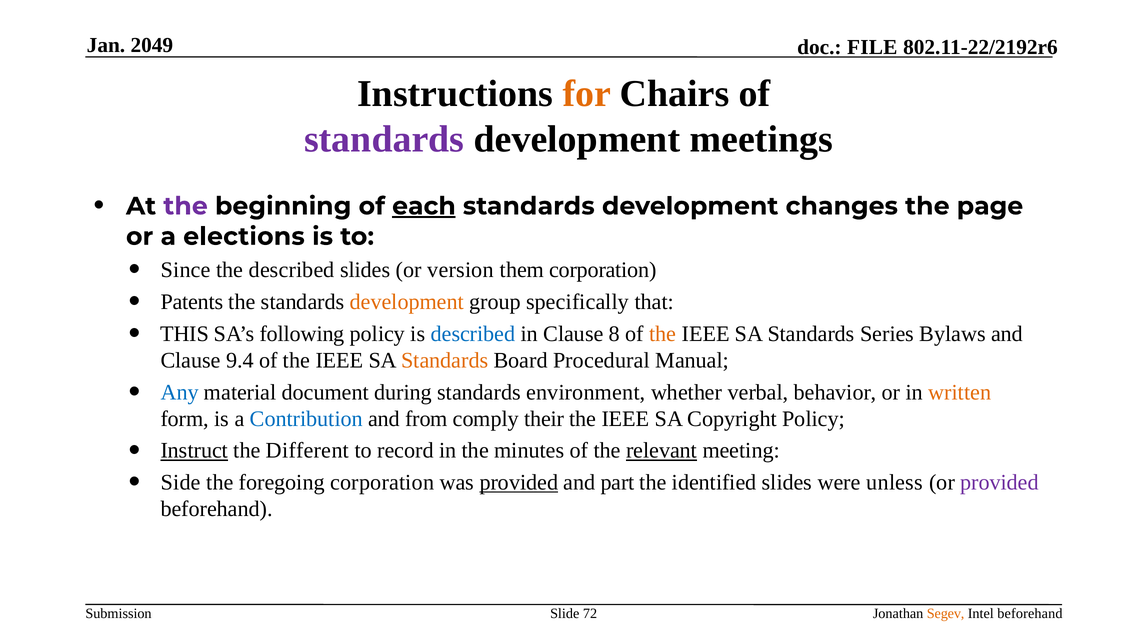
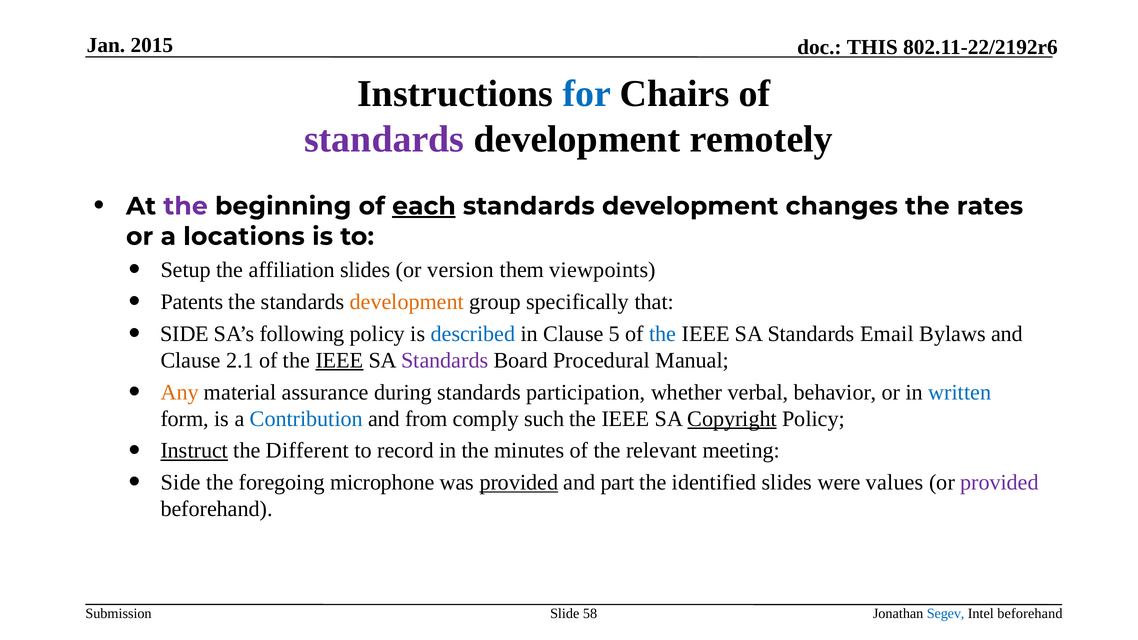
2049: 2049 -> 2015
FILE: FILE -> THIS
for colour: orange -> blue
meetings: meetings -> remotely
page: page -> rates
elections: elections -> locations
Since: Since -> Setup
the described: described -> affiliation
them corporation: corporation -> viewpoints
THIS at (185, 334): THIS -> SIDE
8: 8 -> 5
the at (663, 334) colour: orange -> blue
Series: Series -> Email
9.4: 9.4 -> 2.1
IEEE at (339, 360) underline: none -> present
Standards at (445, 360) colour: orange -> purple
Any colour: blue -> orange
document: document -> assurance
environment: environment -> participation
written colour: orange -> blue
their: their -> such
Copyright underline: none -> present
relevant underline: present -> none
foregoing corporation: corporation -> microphone
unless: unless -> values
72: 72 -> 58
Segev colour: orange -> blue
